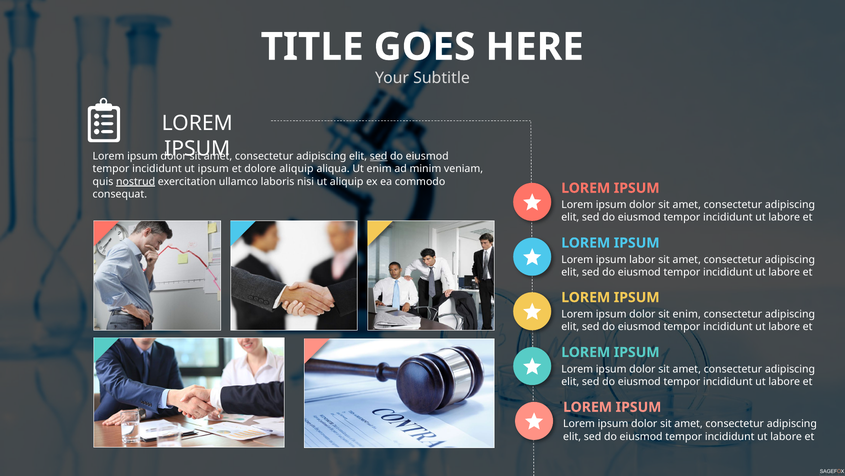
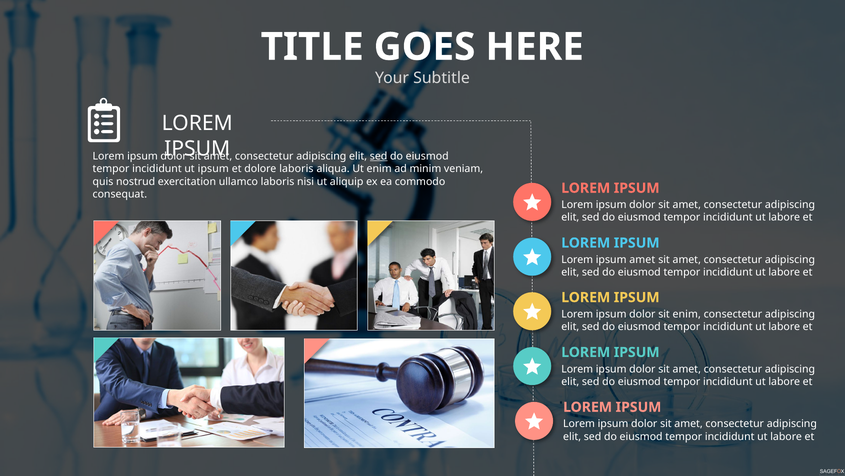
dolore aliquip: aliquip -> laboris
nostrud underline: present -> none
ipsum labor: labor -> amet
